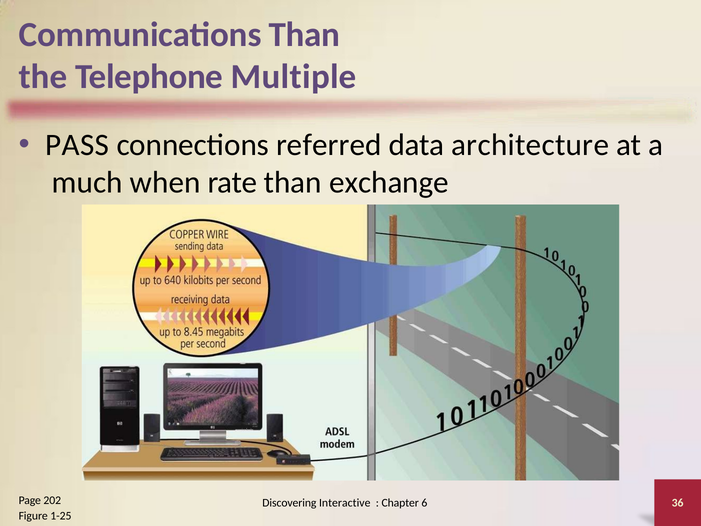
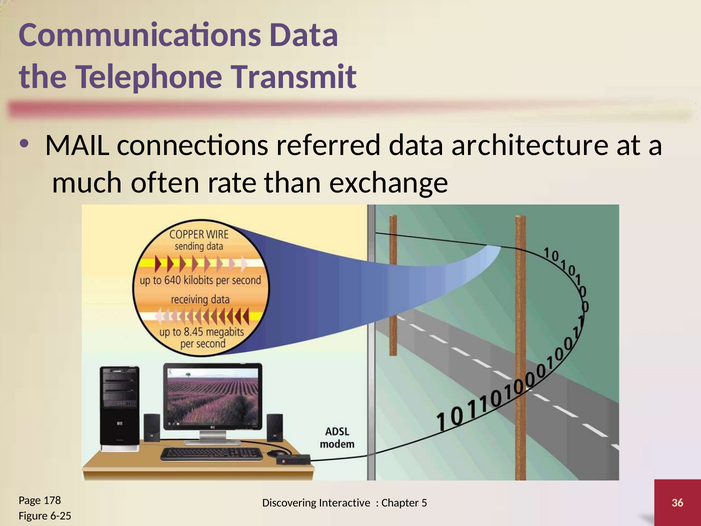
Communications Than: Than -> Data
Multiple: Multiple -> Transmit
PASS: PASS -> MAIL
when: when -> often
202: 202 -> 178
6: 6 -> 5
1-25: 1-25 -> 6-25
